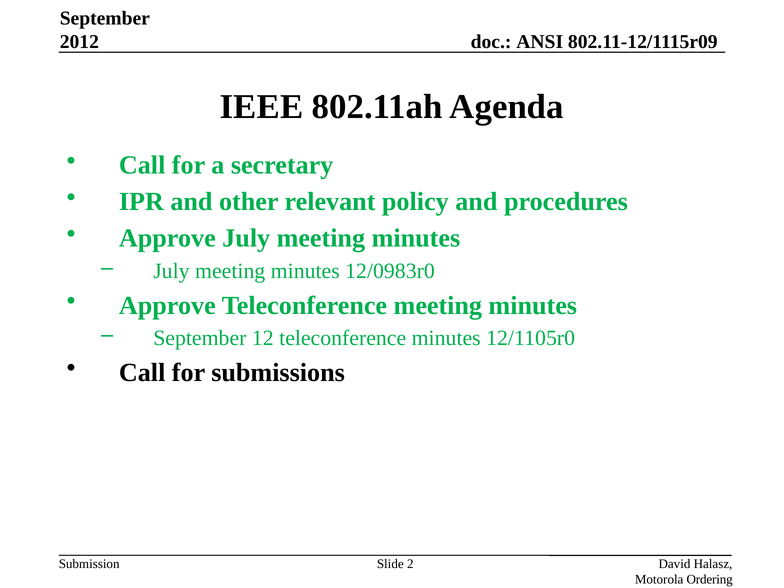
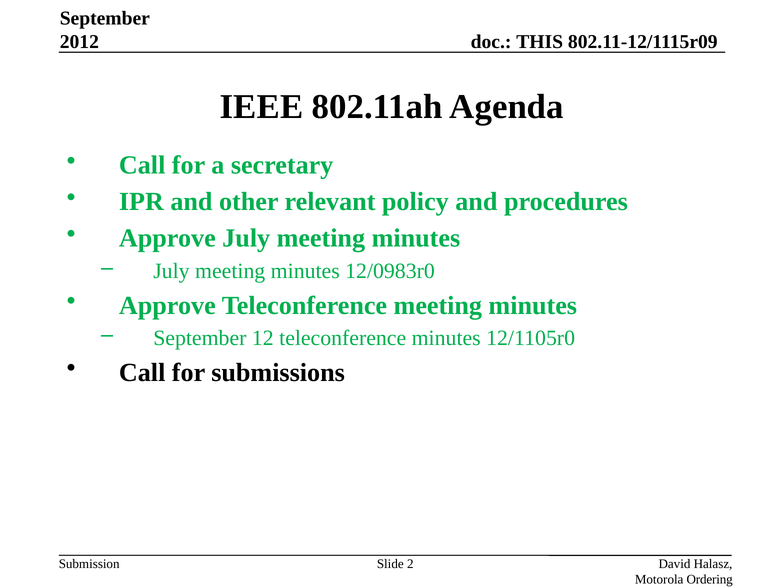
ANSI: ANSI -> THIS
